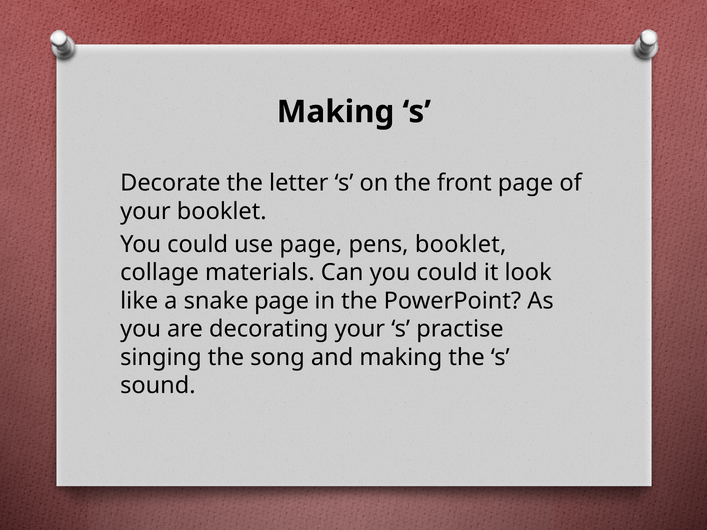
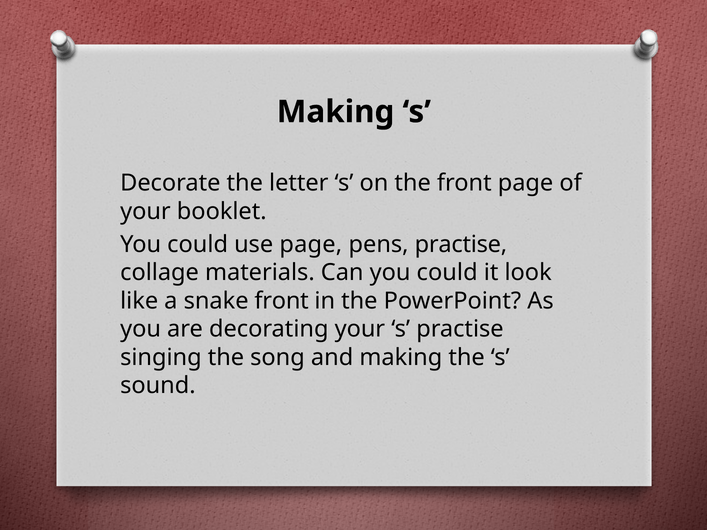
pens booklet: booklet -> practise
snake page: page -> front
